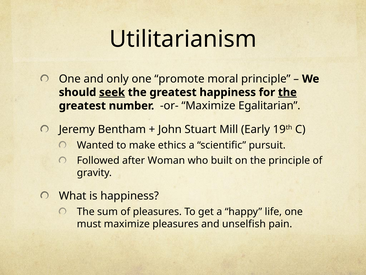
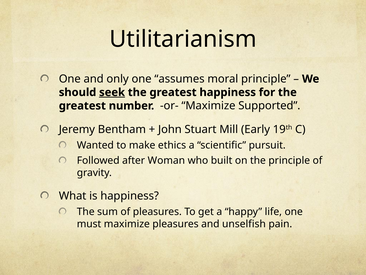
promote: promote -> assumes
the at (287, 92) underline: present -> none
Egalitarian: Egalitarian -> Supported
